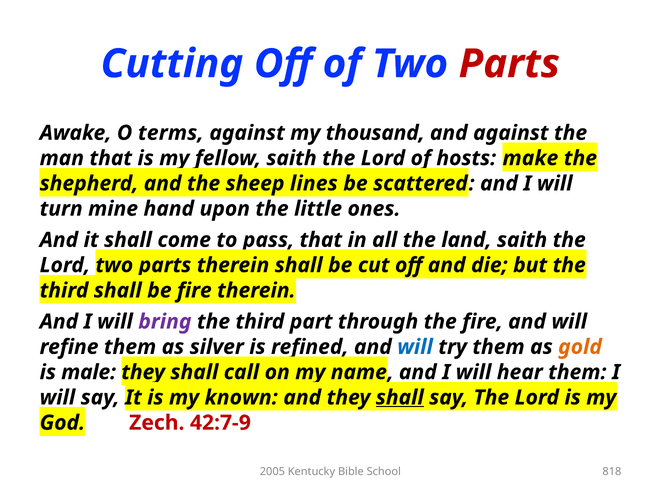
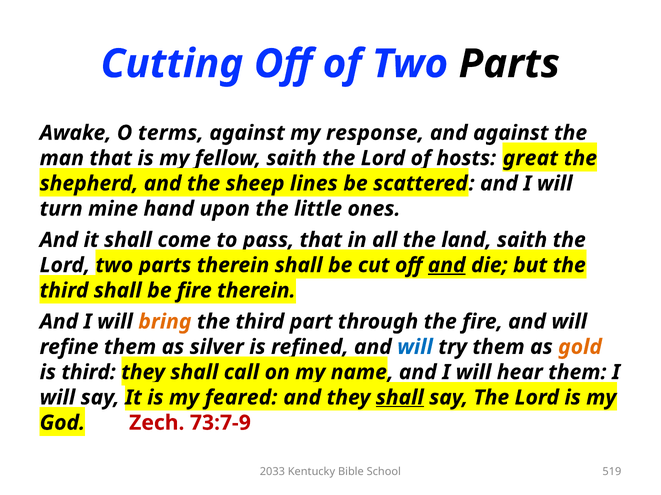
Parts at (509, 64) colour: red -> black
thousand: thousand -> response
make: make -> great
and at (447, 266) underline: none -> present
bring colour: purple -> orange
is male: male -> third
known: known -> feared
42:7-9: 42:7-9 -> 73:7-9
2005: 2005 -> 2033
818: 818 -> 519
